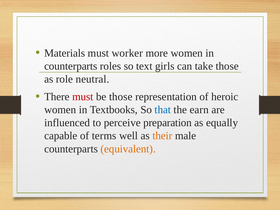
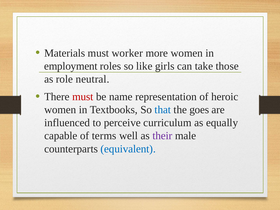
counterparts at (71, 66): counterparts -> employment
text: text -> like
be those: those -> name
earn: earn -> goes
preparation: preparation -> curriculum
their colour: orange -> purple
equivalent colour: orange -> blue
